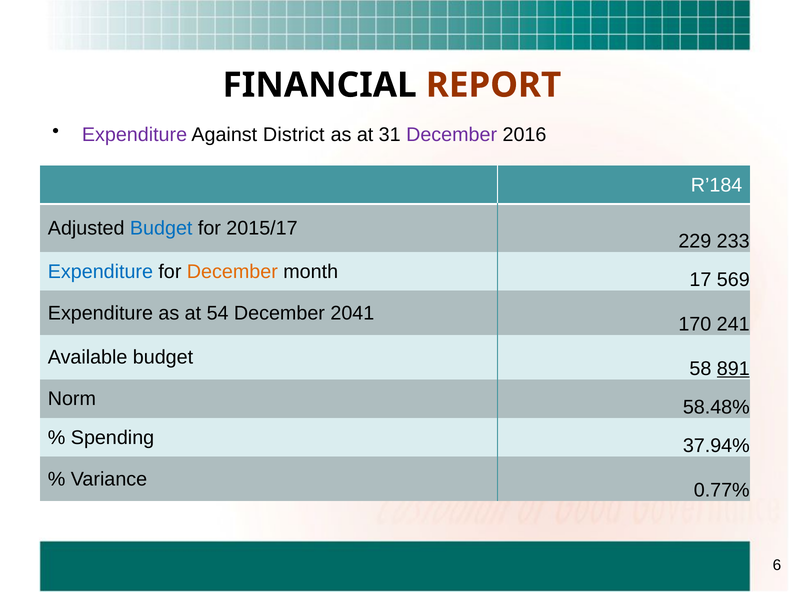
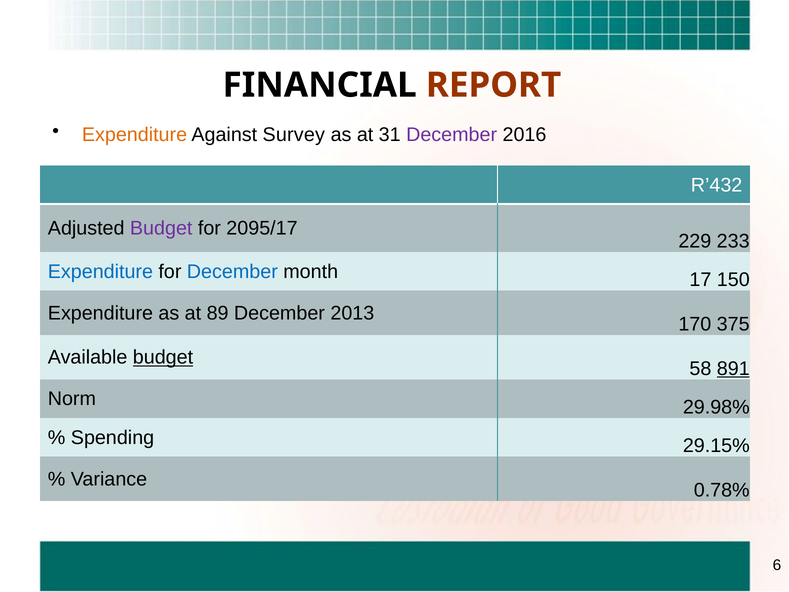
Expenditure at (135, 135) colour: purple -> orange
District: District -> Survey
R’184: R’184 -> R’432
Budget at (161, 228) colour: blue -> purple
2015/17: 2015/17 -> 2095/17
December at (232, 271) colour: orange -> blue
569: 569 -> 150
54: 54 -> 89
2041: 2041 -> 2013
241: 241 -> 375
budget at (163, 357) underline: none -> present
58.48%: 58.48% -> 29.98%
37.94%: 37.94% -> 29.15%
0.77%: 0.77% -> 0.78%
